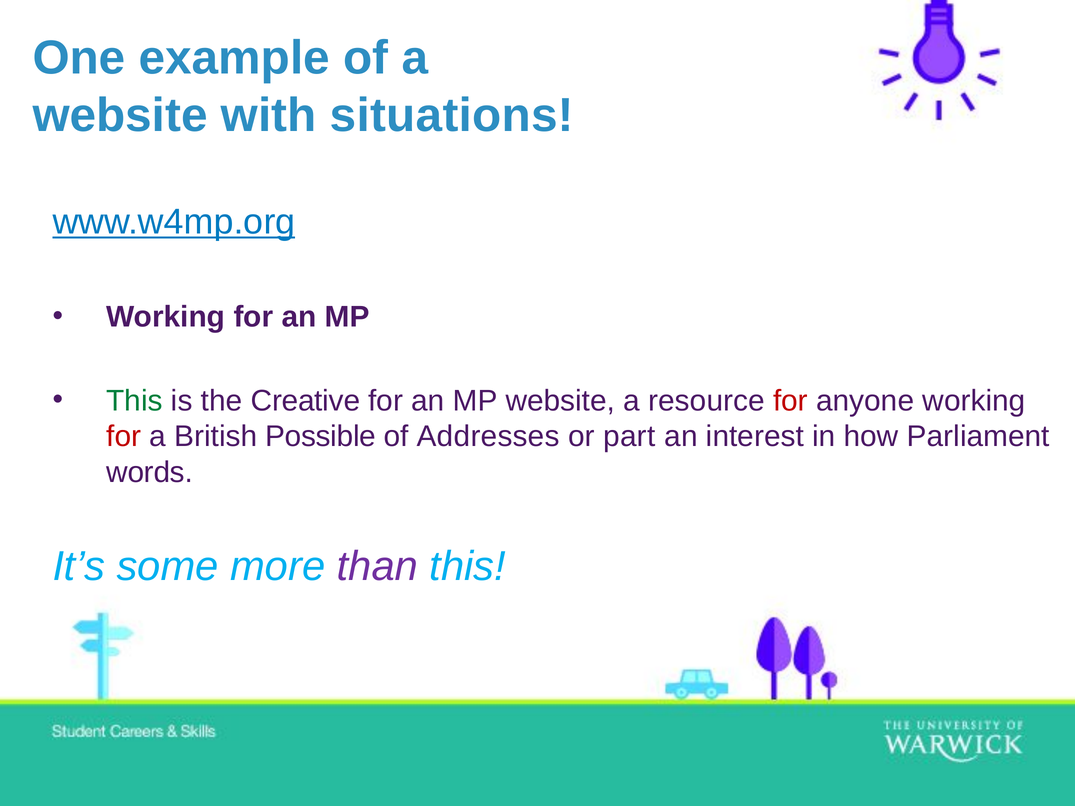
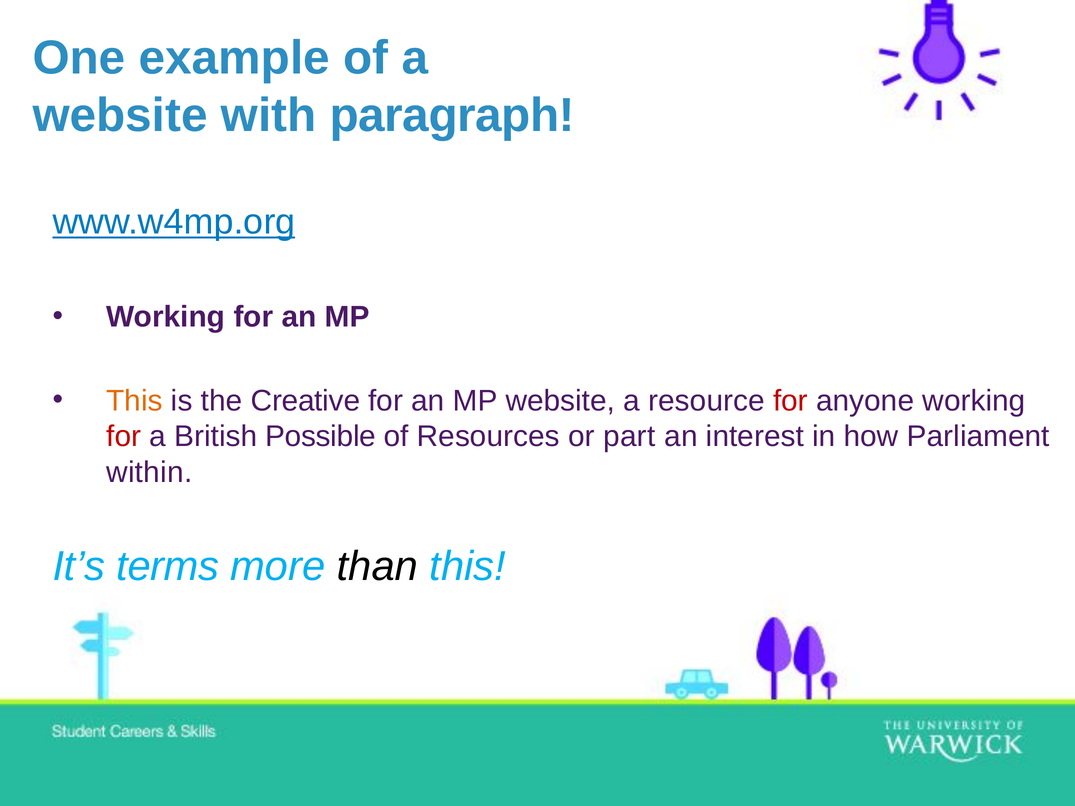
situations: situations -> paragraph
This at (134, 401) colour: green -> orange
Addresses: Addresses -> Resources
words: words -> within
some: some -> terms
than colour: purple -> black
